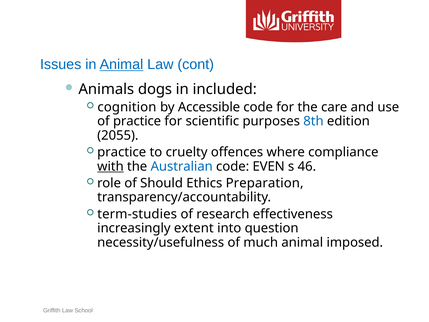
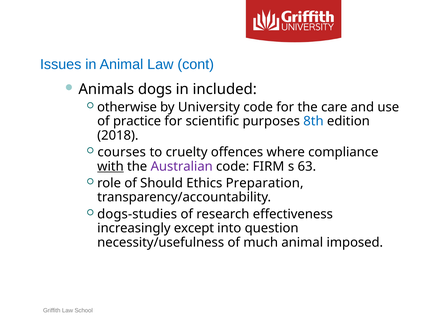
Animal at (121, 65) underline: present -> none
cognition: cognition -> otherwise
Accessible: Accessible -> University
2055: 2055 -> 2018
practice at (122, 152): practice -> courses
Australian colour: blue -> purple
EVEN: EVEN -> FIRM
46: 46 -> 63
term-studies: term-studies -> dogs-studies
extent: extent -> except
